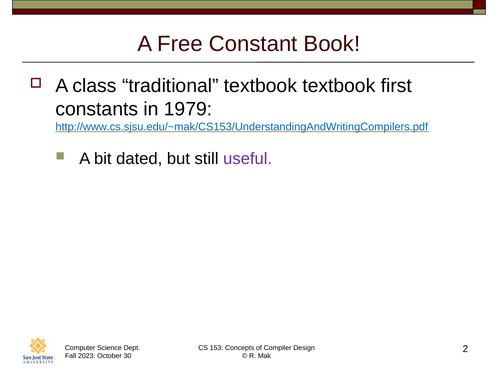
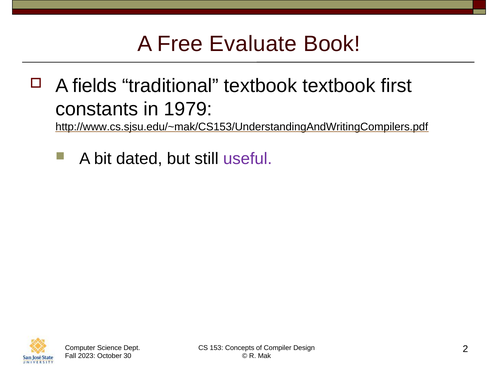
Constant: Constant -> Evaluate
class: class -> fields
http://www.cs.sjsu.edu/~mak/CS153/UnderstandingAndWritingCompilers.pdf colour: blue -> black
